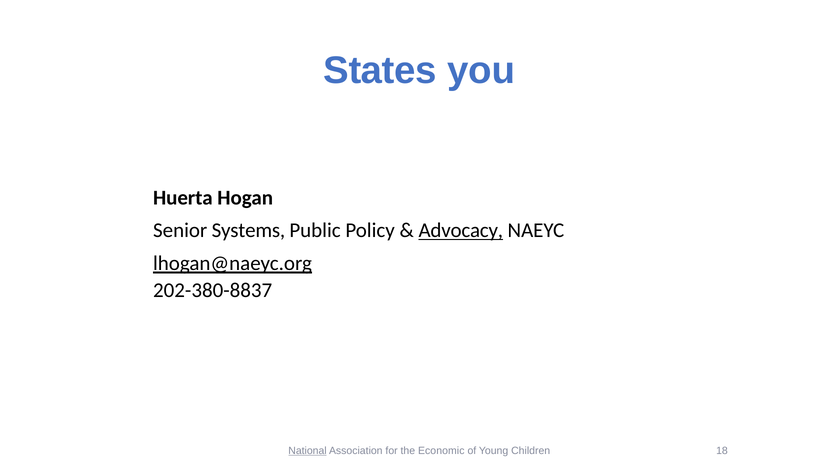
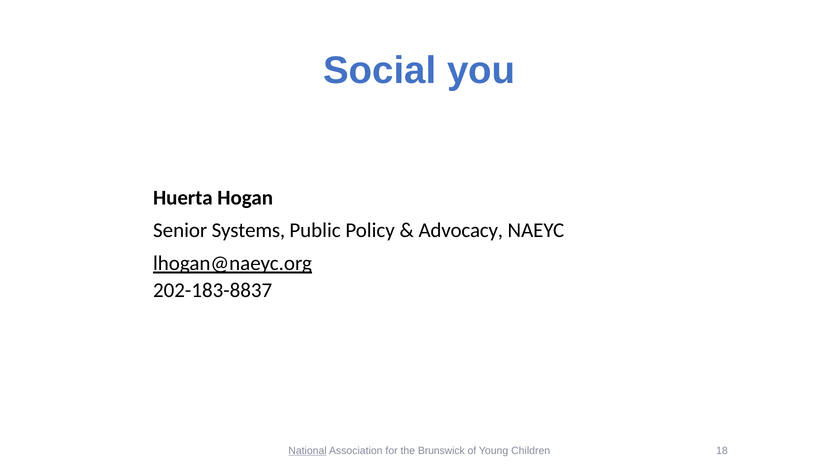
States: States -> Social
Advocacy underline: present -> none
202-380-8837: 202-380-8837 -> 202-183-8837
Economic: Economic -> Brunswick
